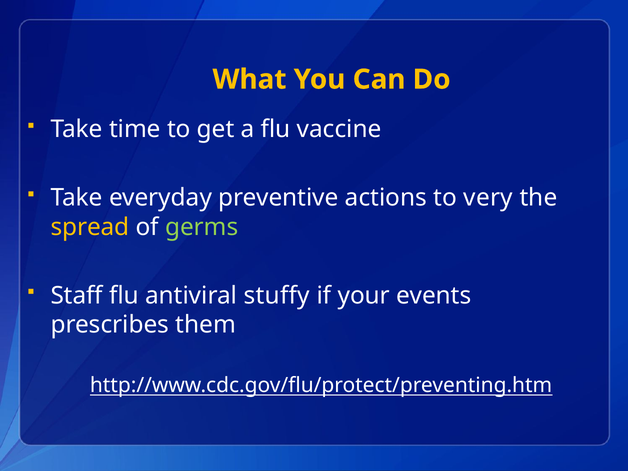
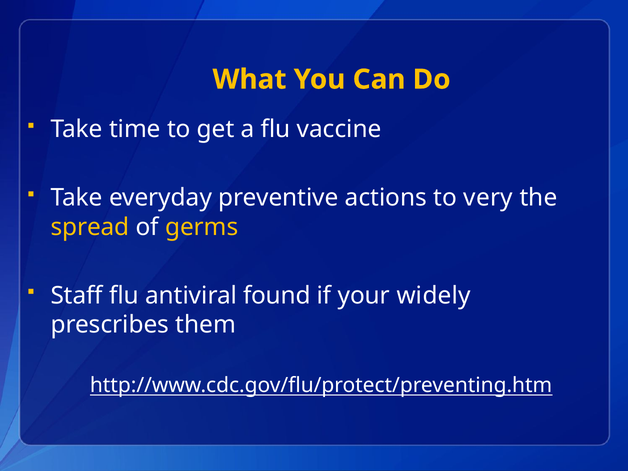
germs colour: light green -> yellow
stuffy: stuffy -> found
events: events -> widely
